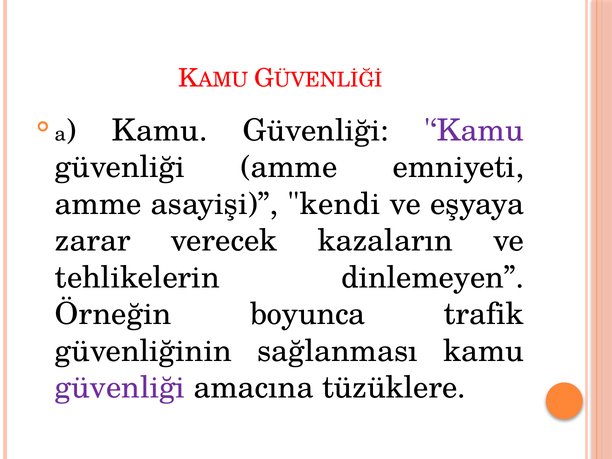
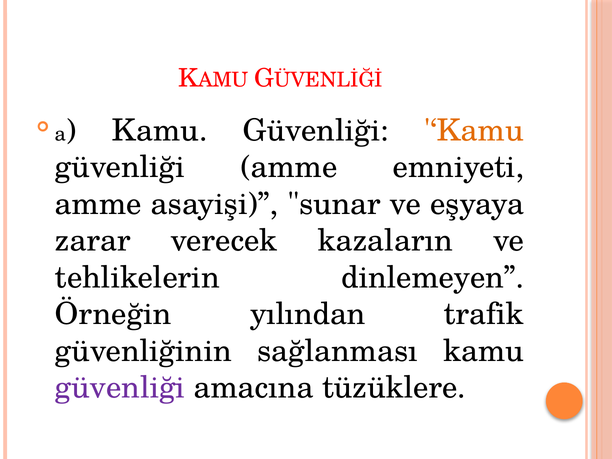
Kamu at (474, 131) colour: purple -> orange
kendi: kendi -> sunar
boyunca: boyunca -> yılından
